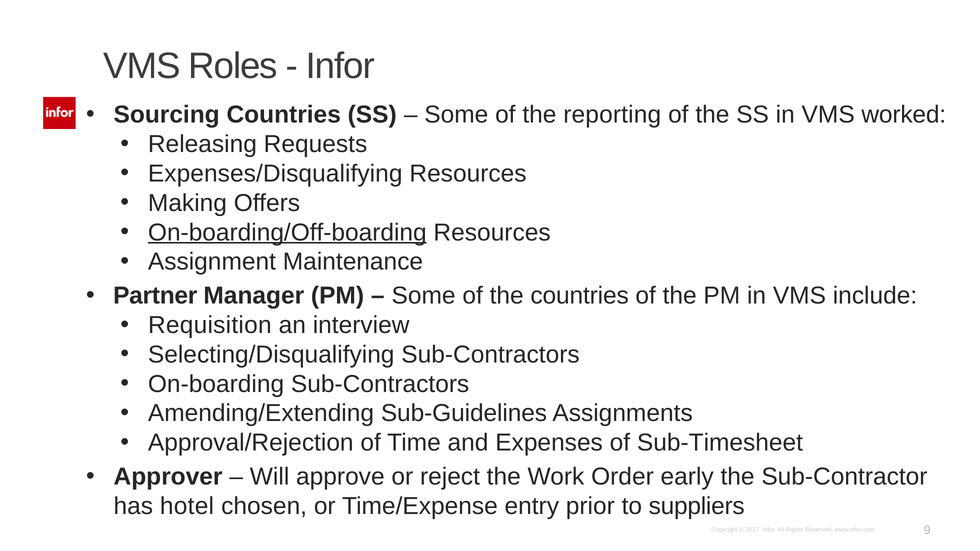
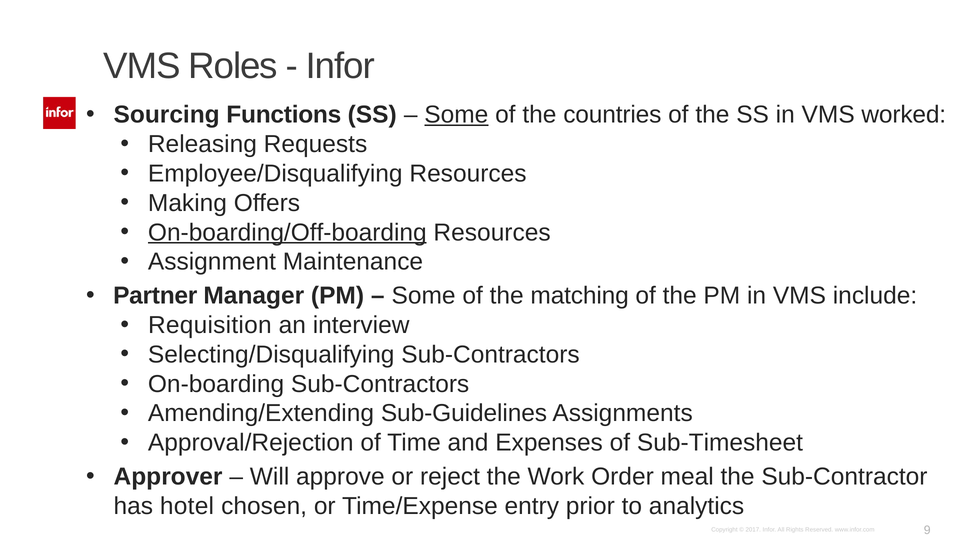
Sourcing Countries: Countries -> Functions
Some at (456, 115) underline: none -> present
reporting: reporting -> countries
Expenses/Disqualifying: Expenses/Disqualifying -> Employee/Disqualifying
the countries: countries -> matching
early: early -> meal
suppliers: suppliers -> analytics
